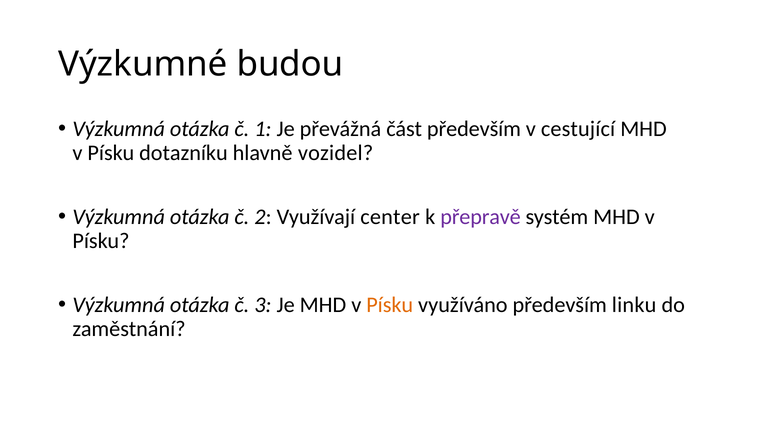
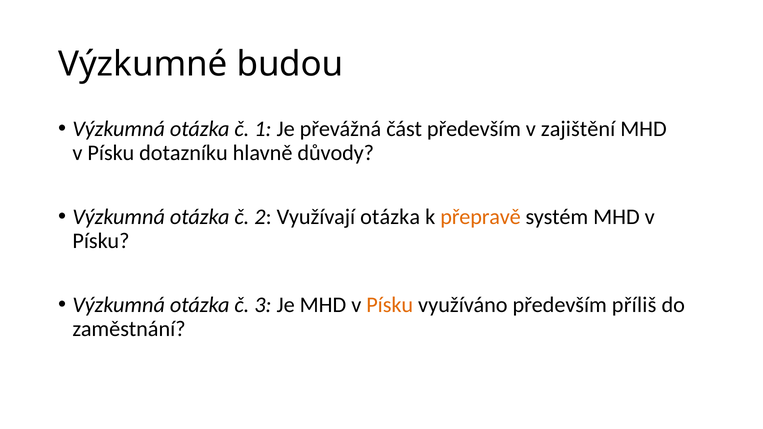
cestující: cestující -> zajištění
vozidel: vozidel -> důvody
Využívají center: center -> otázka
přepravě colour: purple -> orange
linku: linku -> příliš
